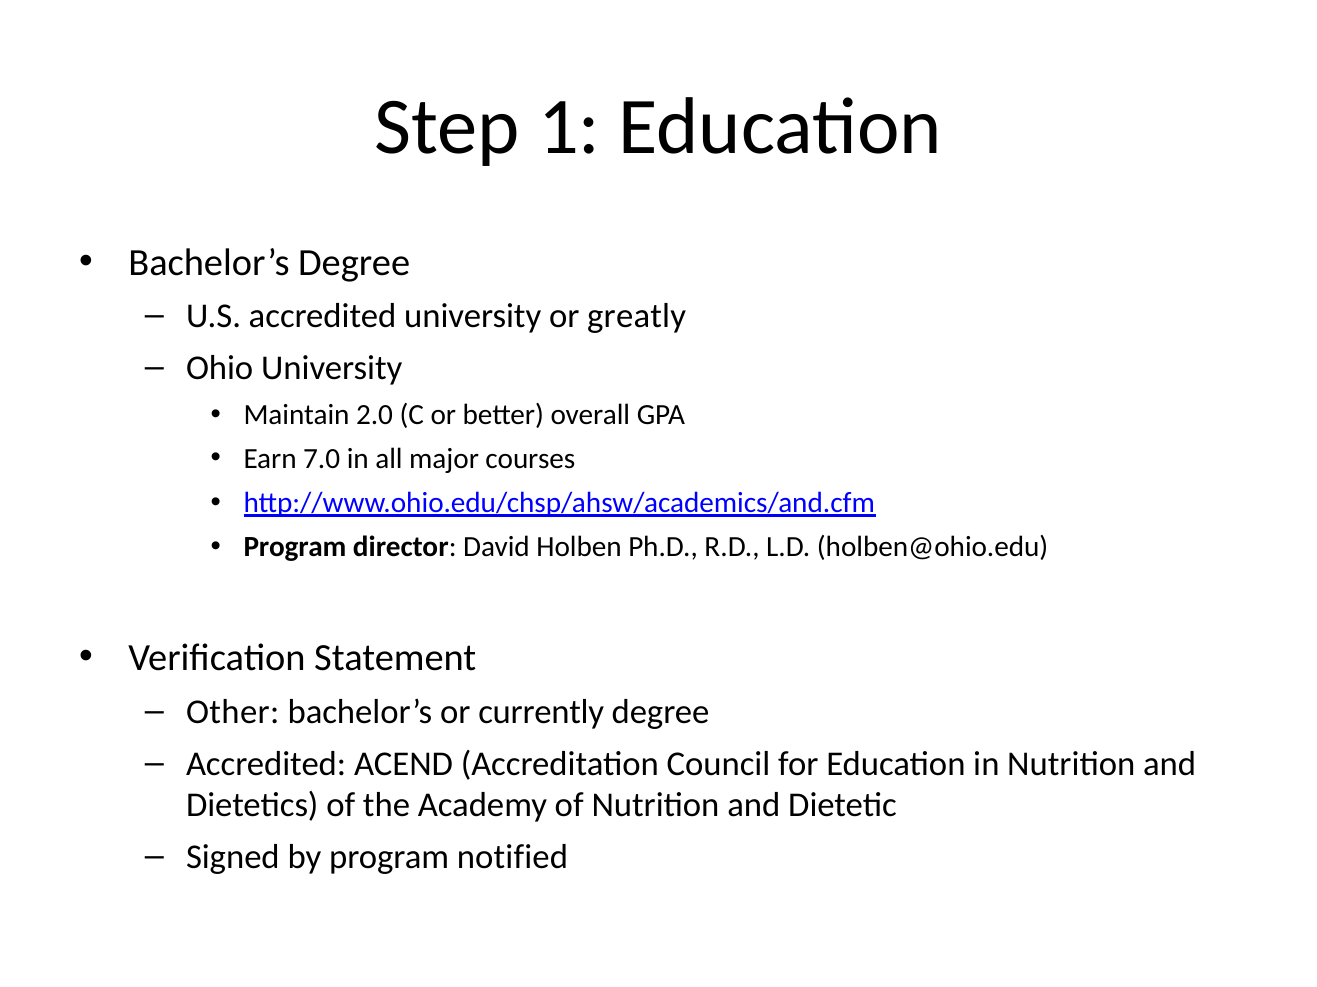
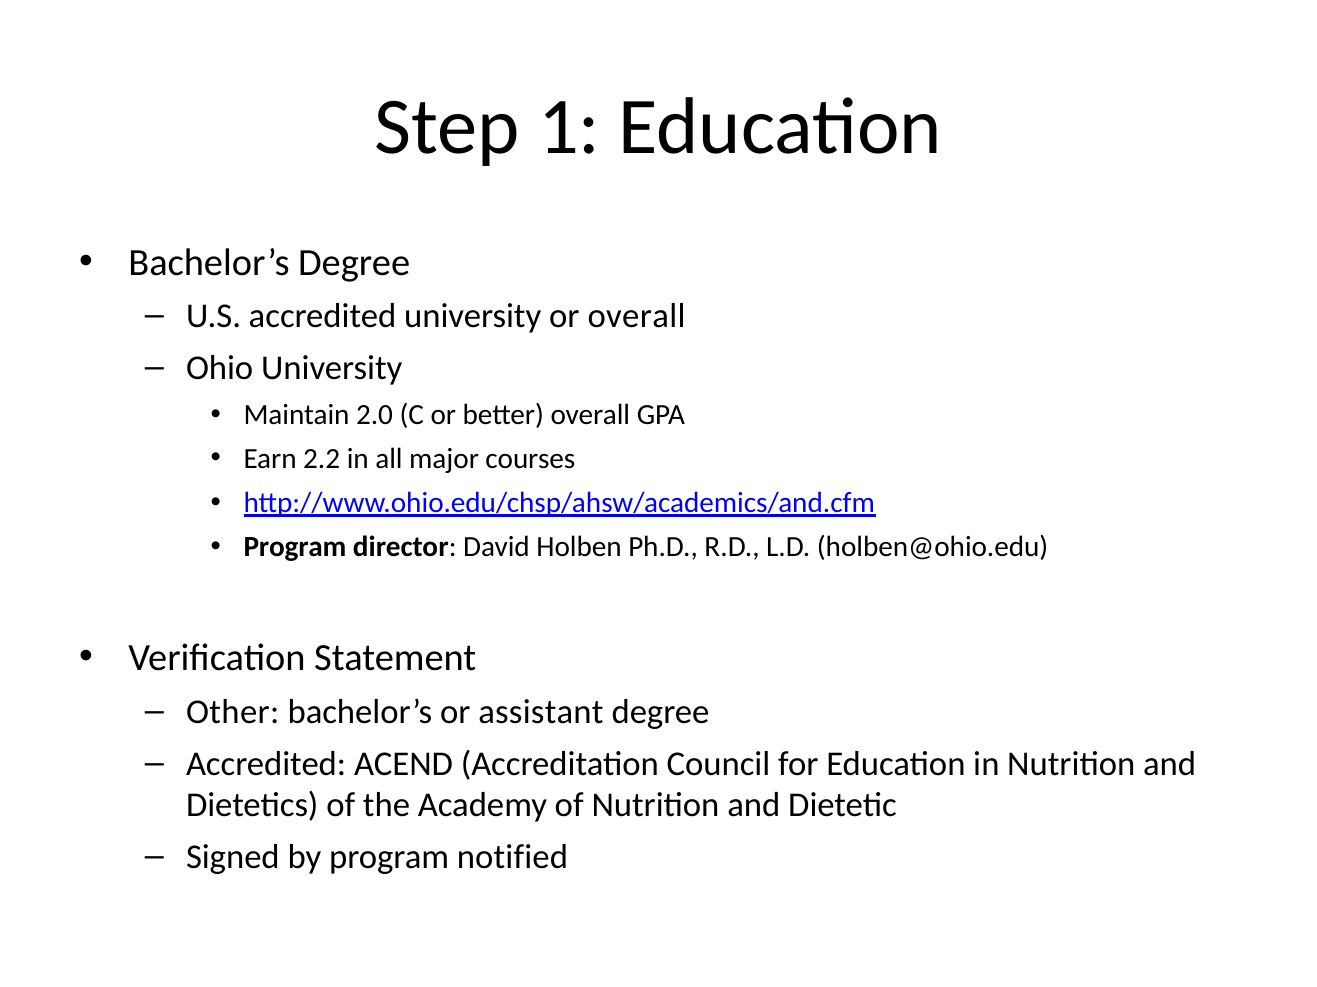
or greatly: greatly -> overall
7.0: 7.0 -> 2.2
currently: currently -> assistant
